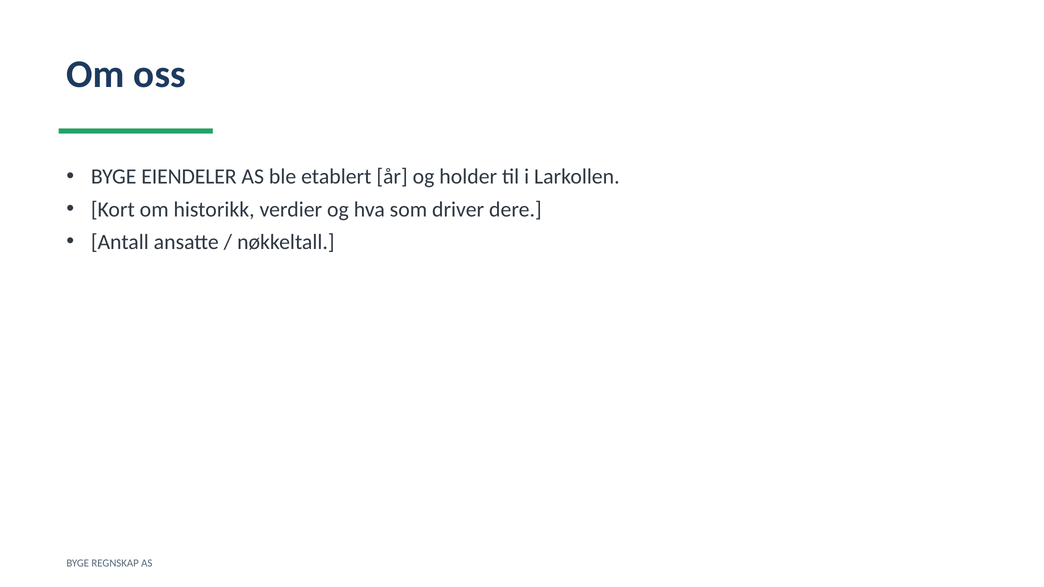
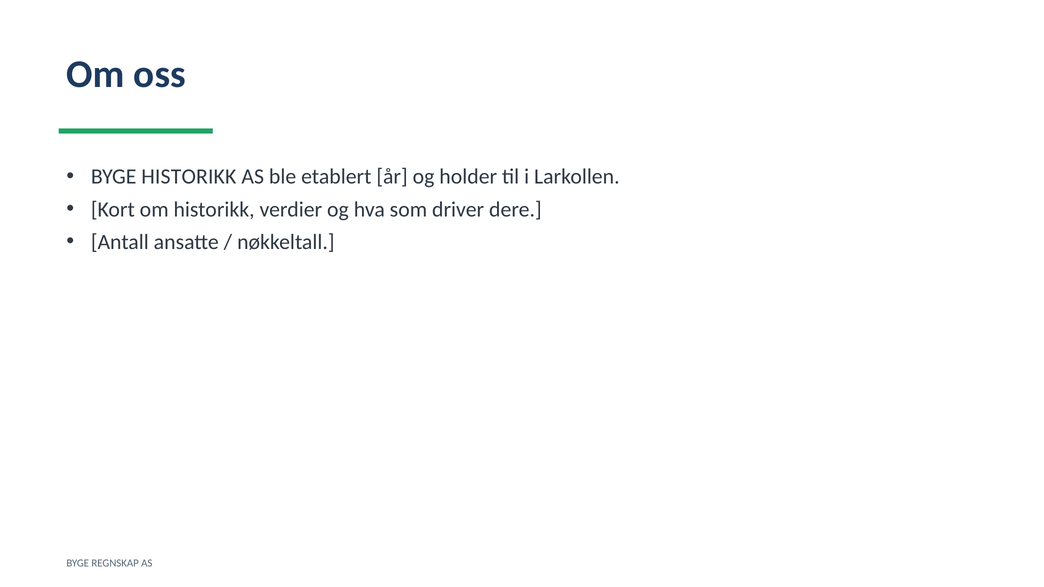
BYGE EIENDELER: EIENDELER -> HISTORIKK
